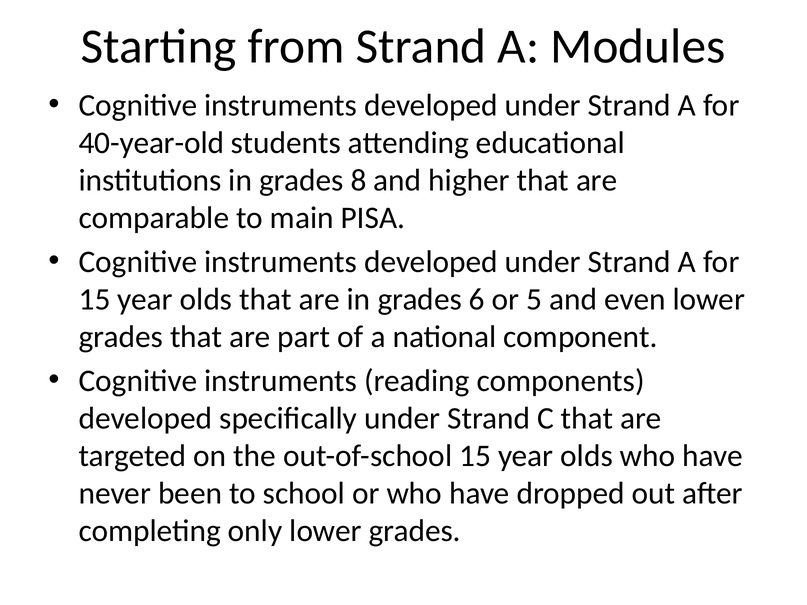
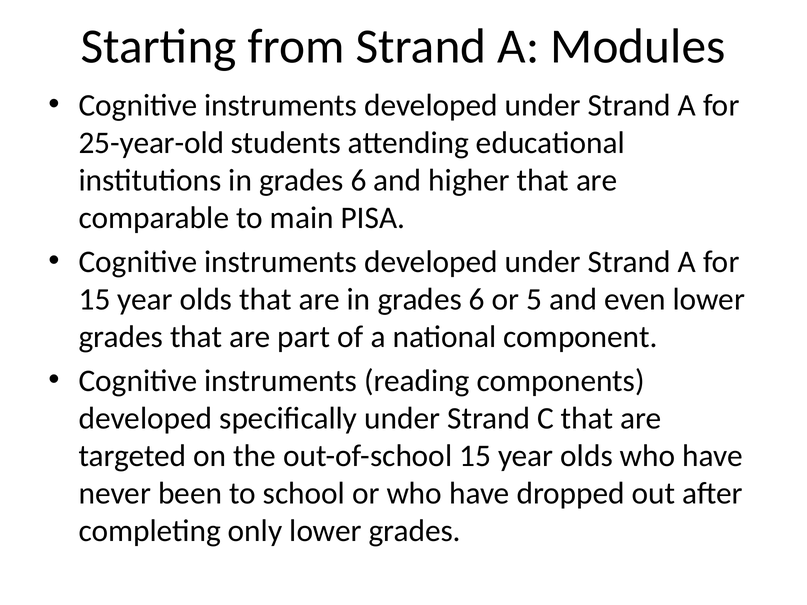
40-year-old: 40-year-old -> 25-year-old
institutions in grades 8: 8 -> 6
